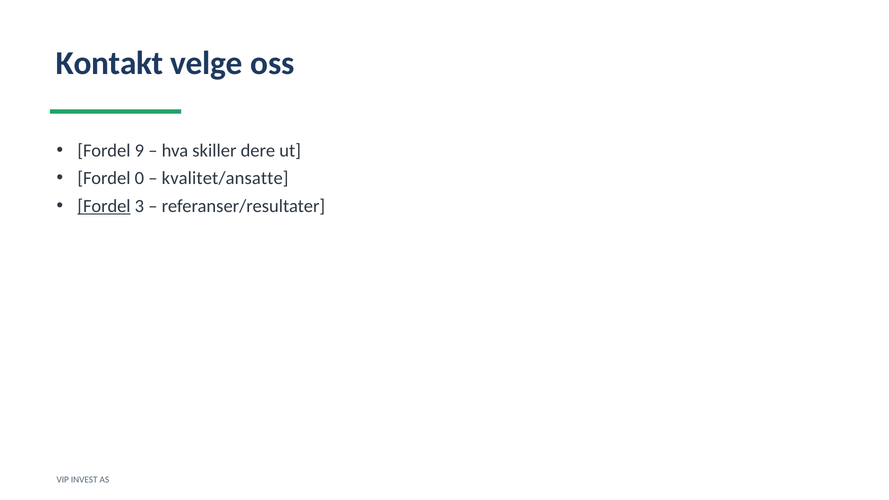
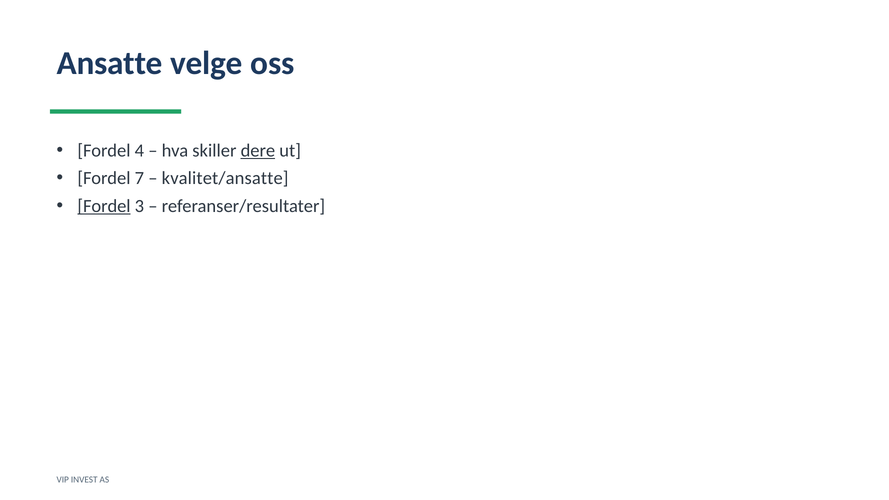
Kontakt: Kontakt -> Ansatte
9: 9 -> 4
dere underline: none -> present
0: 0 -> 7
